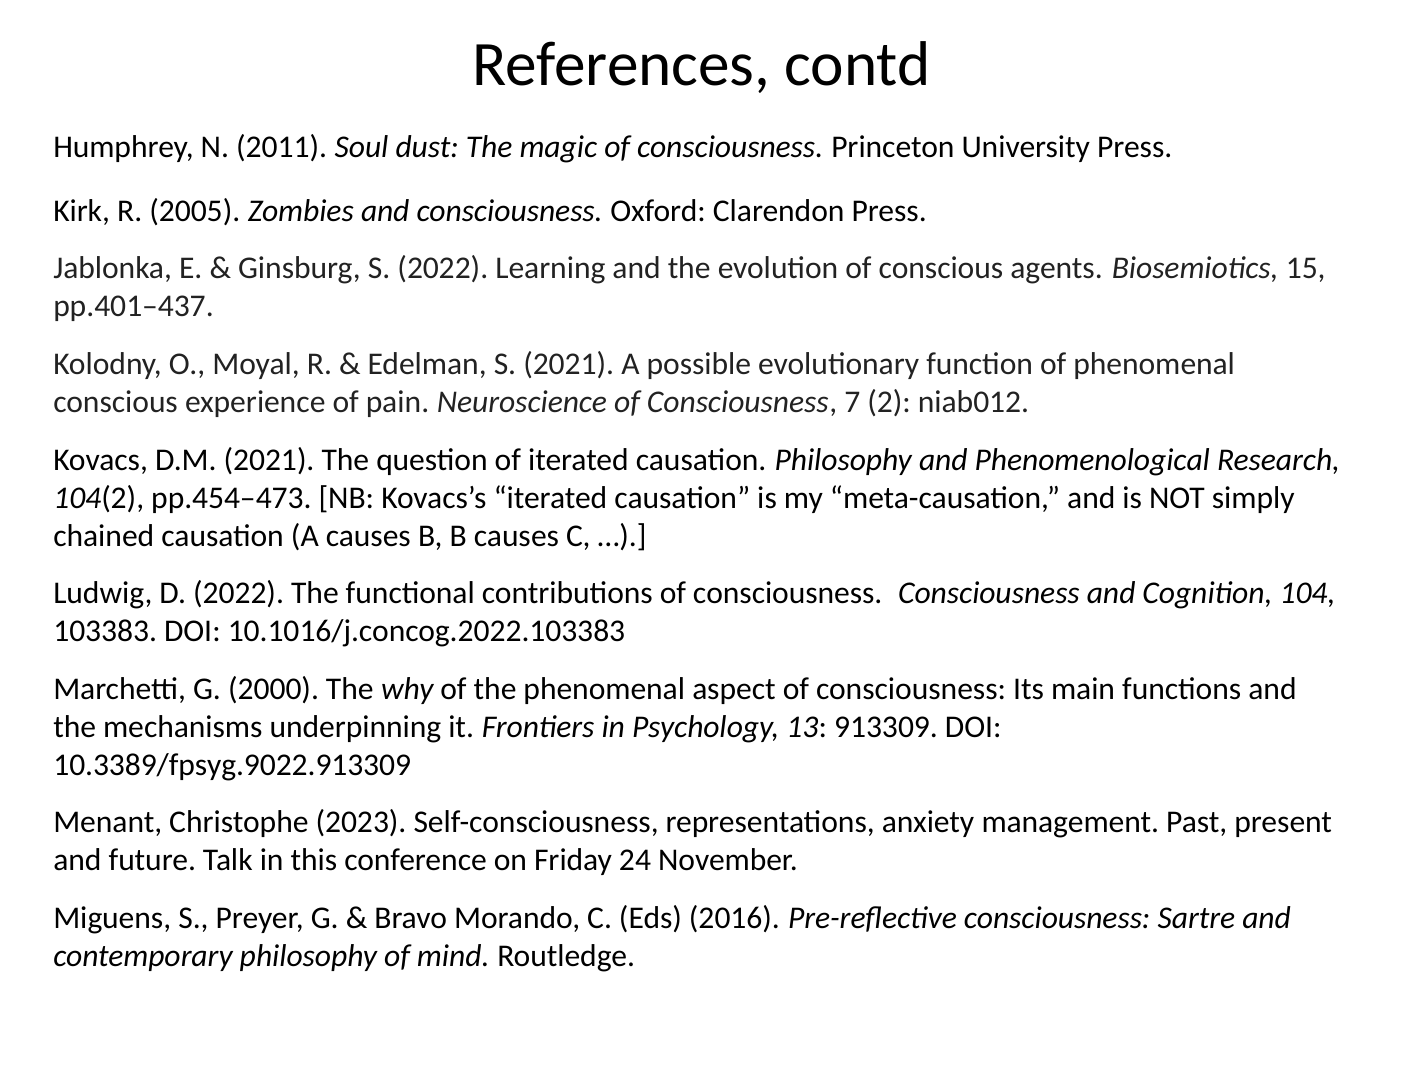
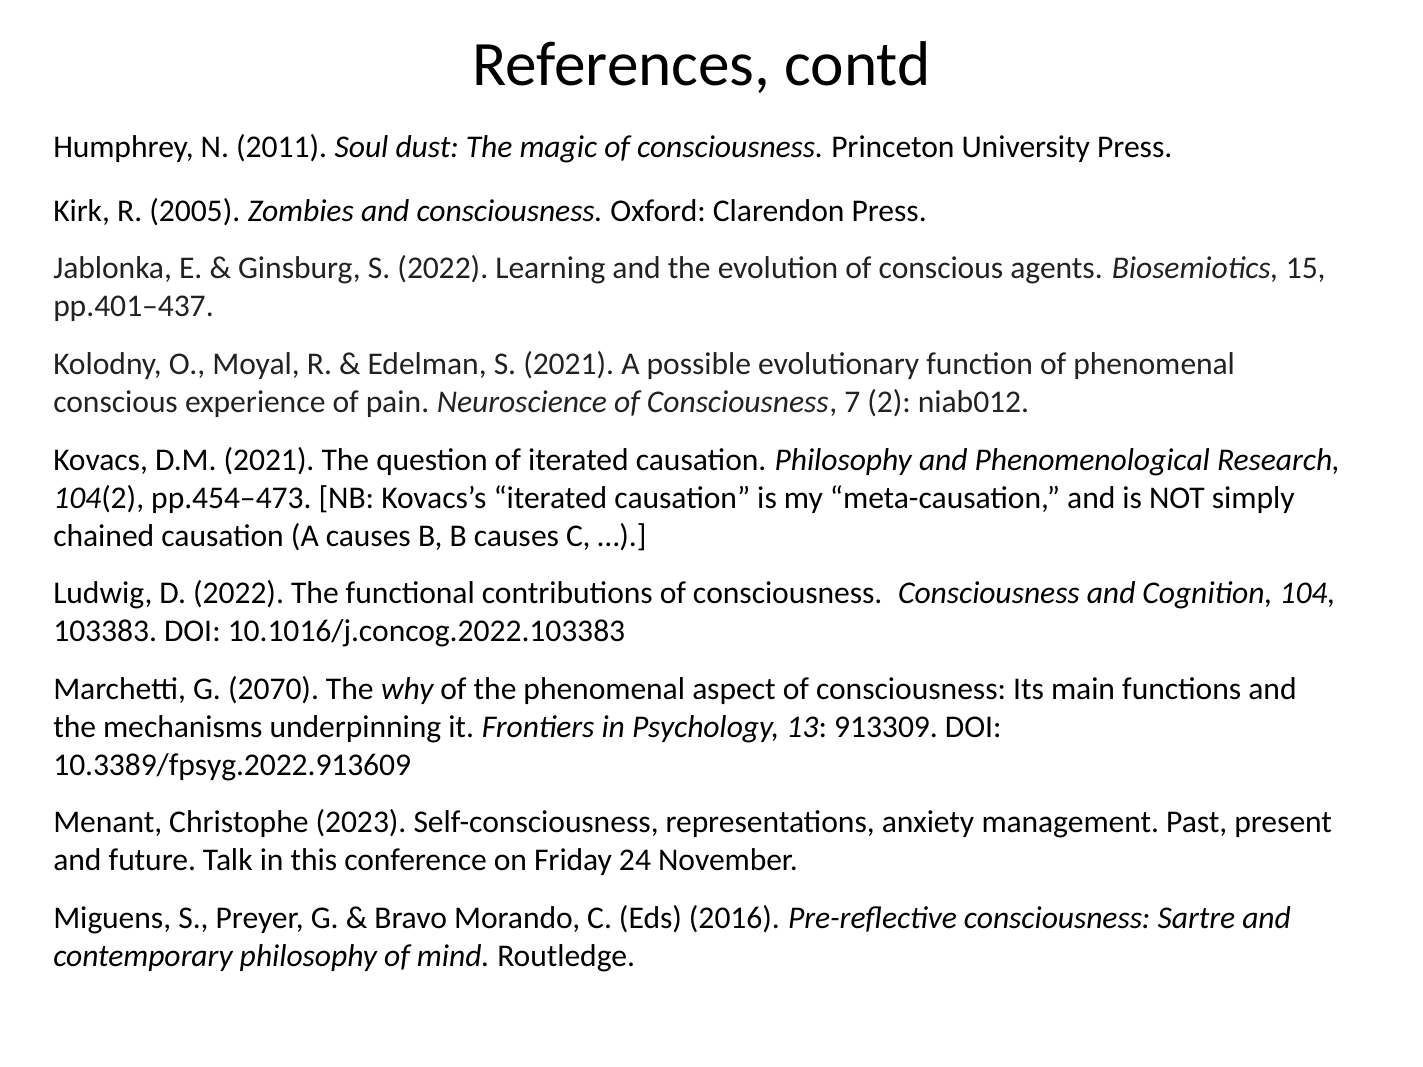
2000: 2000 -> 2070
10.3389/fpsyg.9022.913309: 10.3389/fpsyg.9022.913309 -> 10.3389/fpsyg.2022.913609
